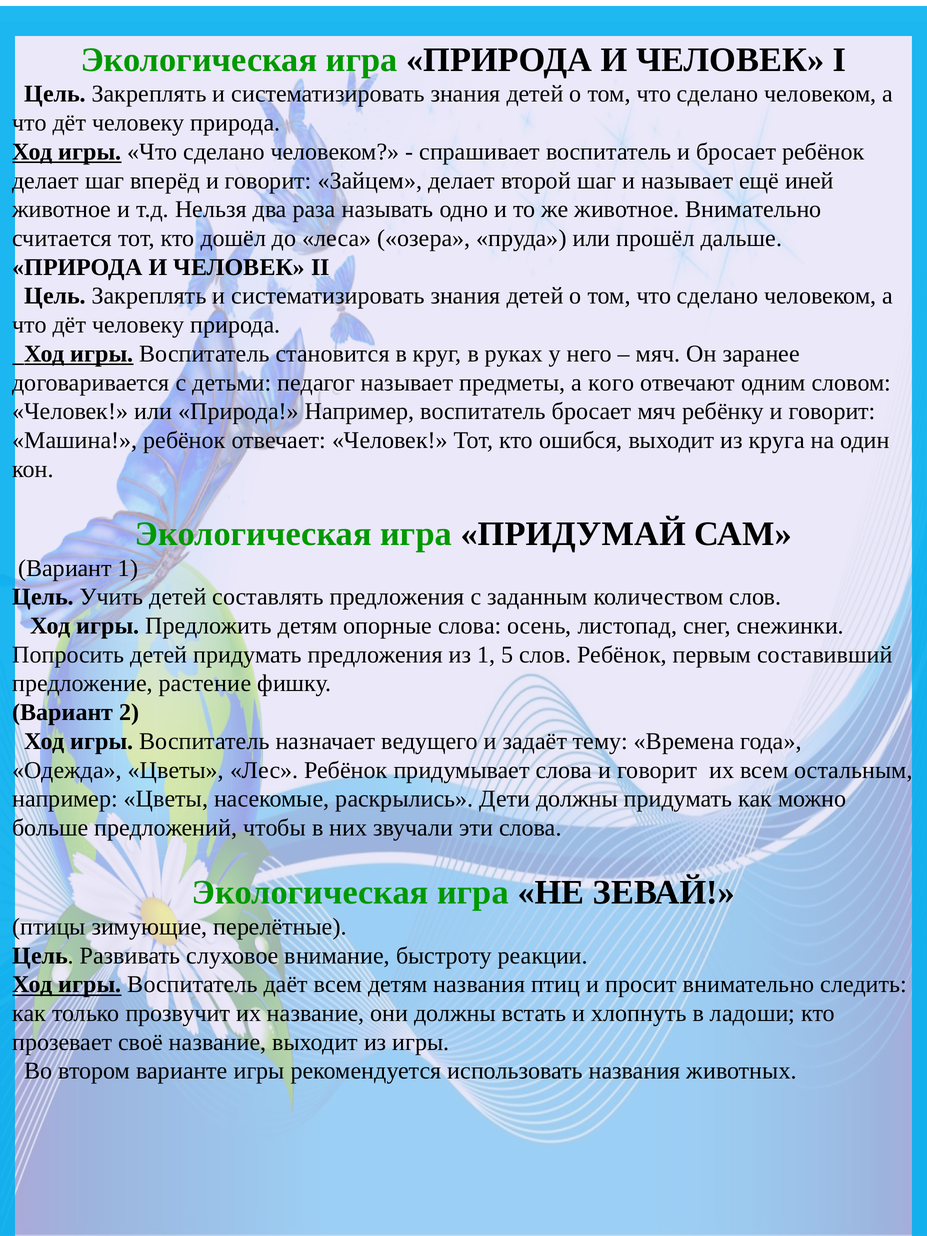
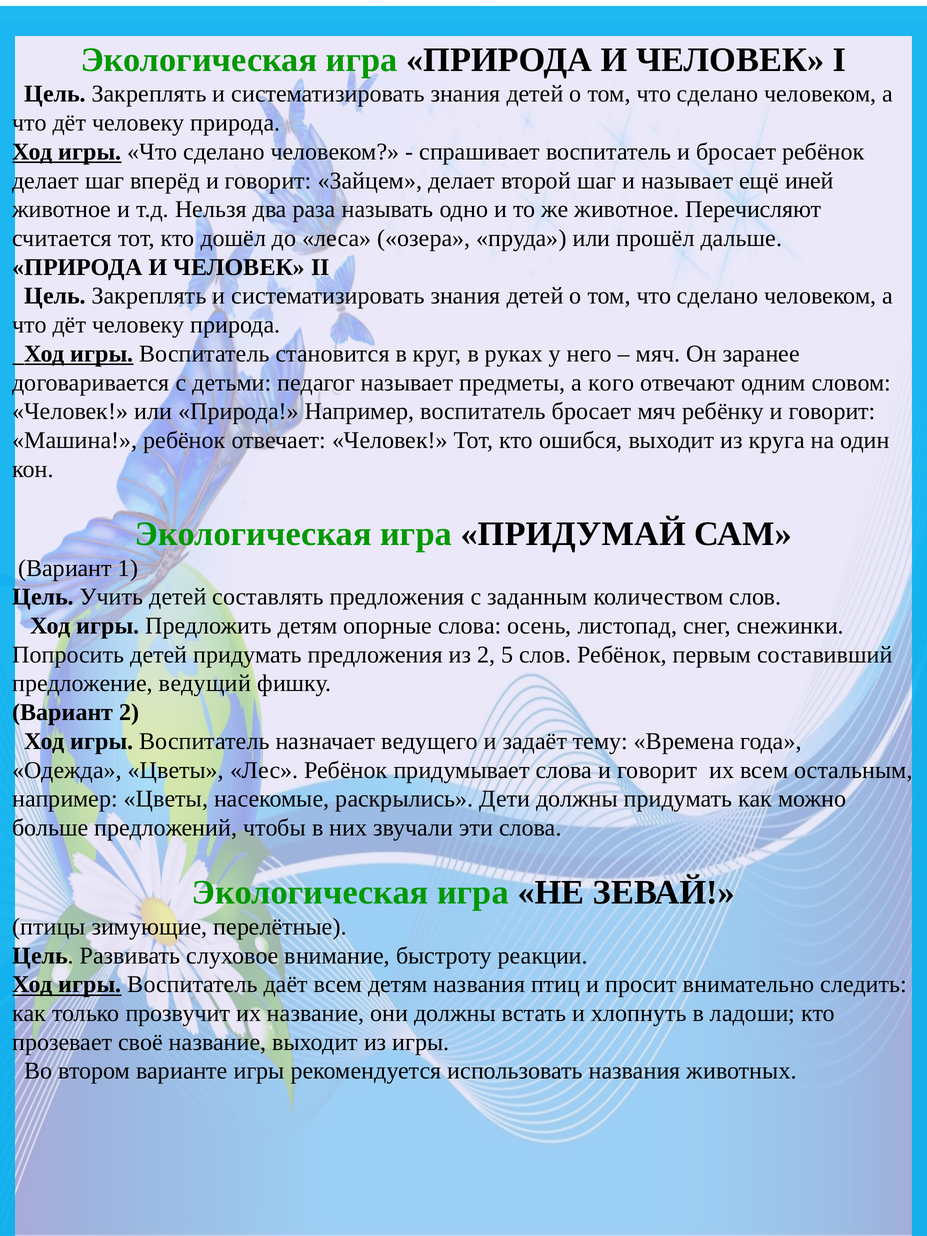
животное Внимательно: Внимательно -> Перечисляют
из 1: 1 -> 2
растение: растение -> ведущий
